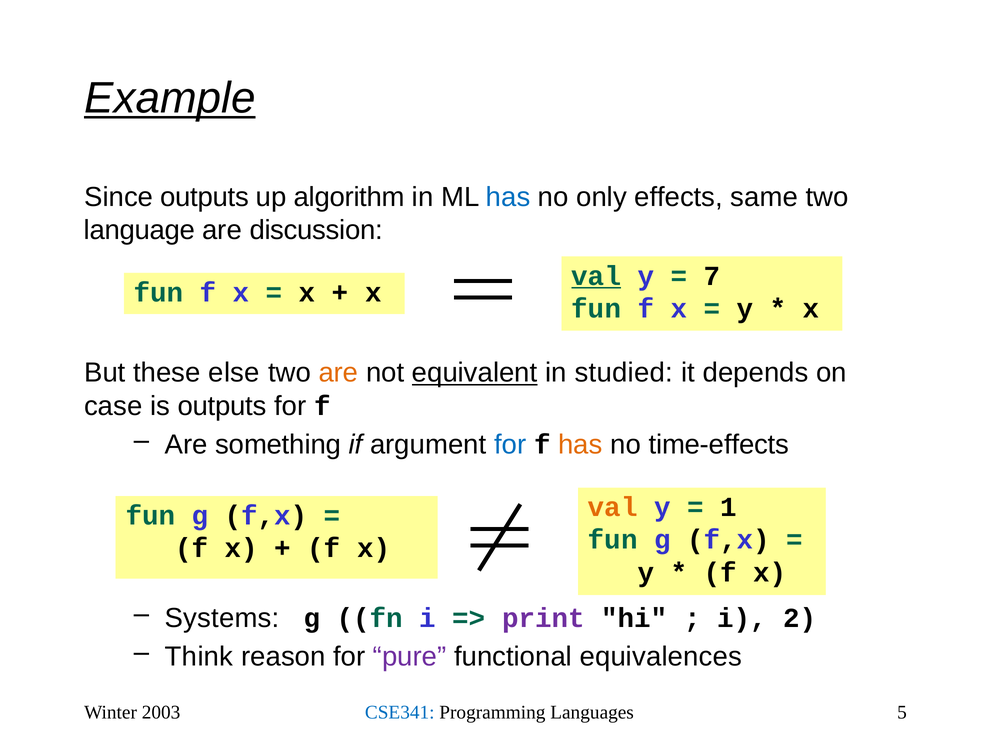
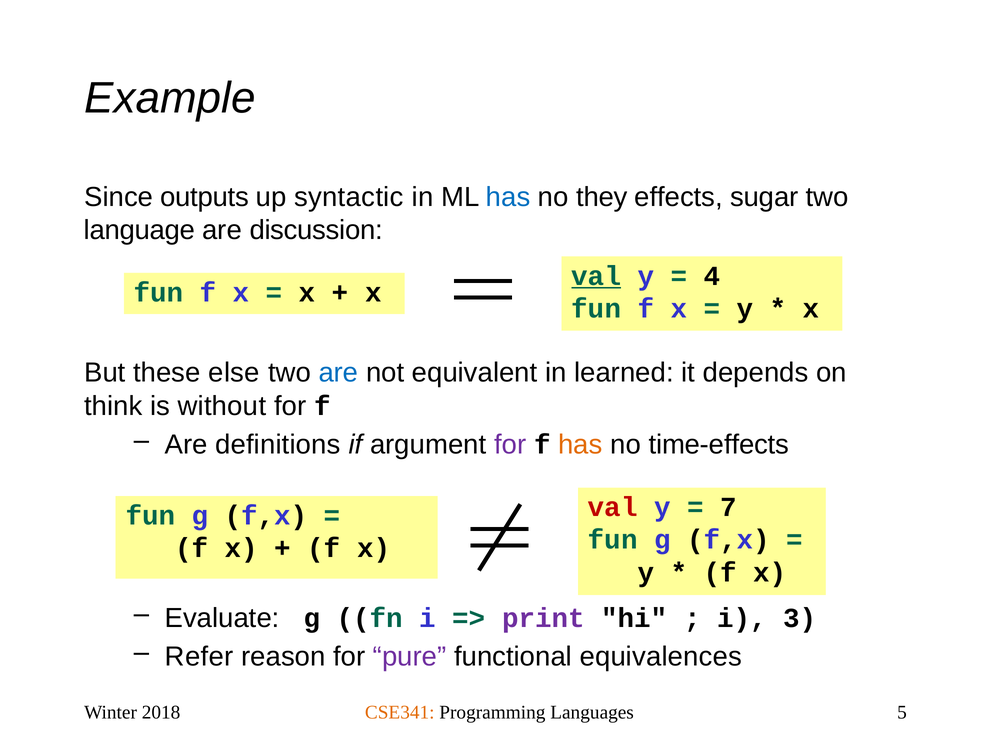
Example underline: present -> none
algorithm: algorithm -> syntactic
only: only -> they
same: same -> sugar
7: 7 -> 4
are at (338, 373) colour: orange -> blue
equivalent underline: present -> none
studied: studied -> learned
case: case -> think
is outputs: outputs -> without
something: something -> definitions
for at (510, 444) colour: blue -> purple
val at (613, 507) colour: orange -> red
1: 1 -> 7
Systems: Systems -> Evaluate
2: 2 -> 3
Think: Think -> Refer
2003: 2003 -> 2018
CSE341 colour: blue -> orange
